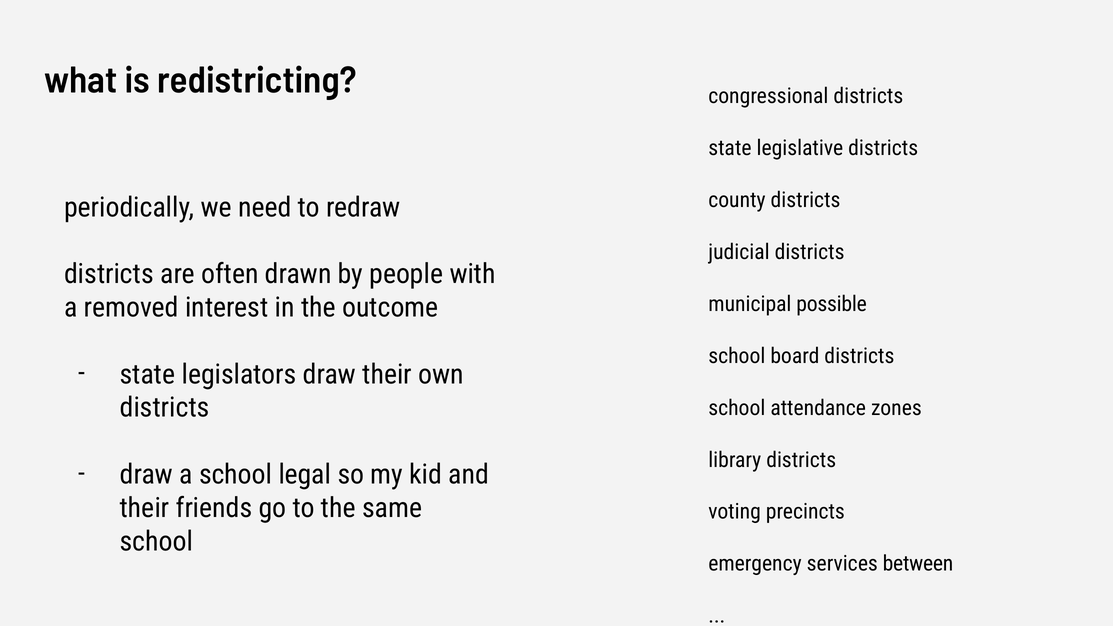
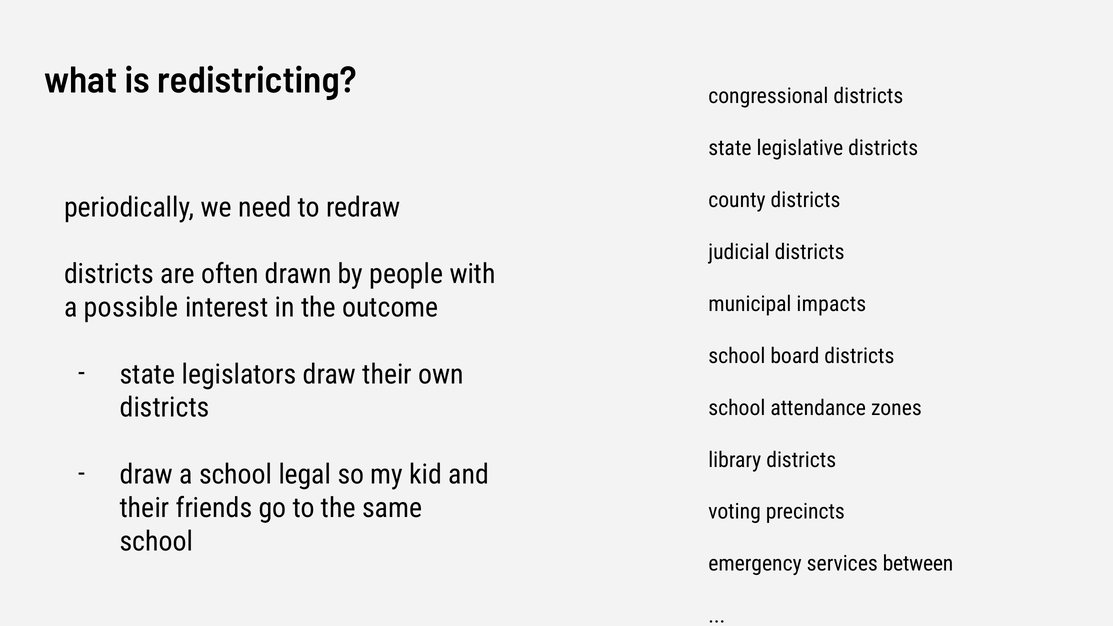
possible: possible -> impacts
removed: removed -> possible
